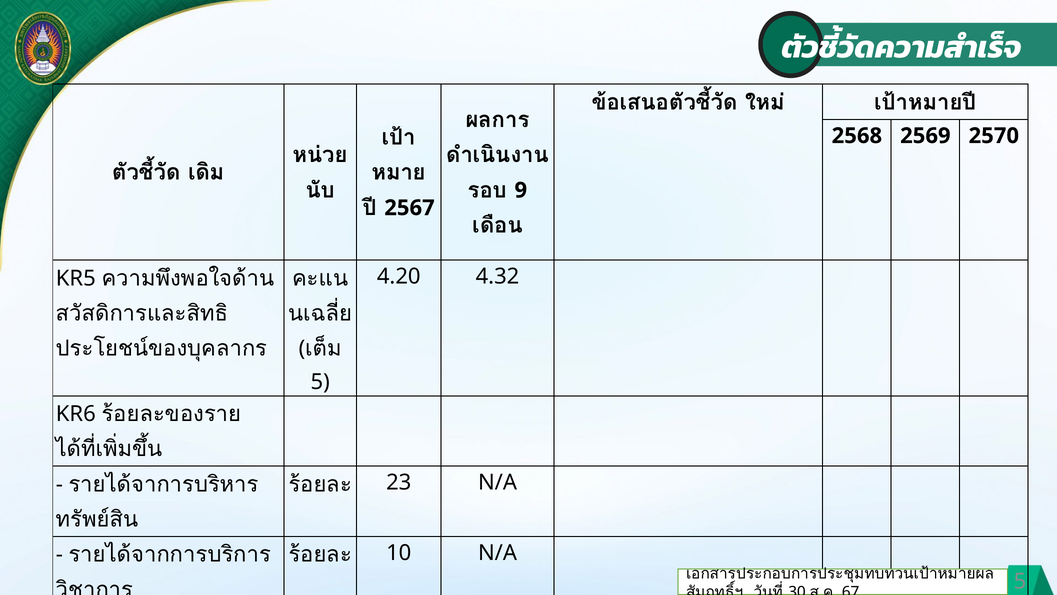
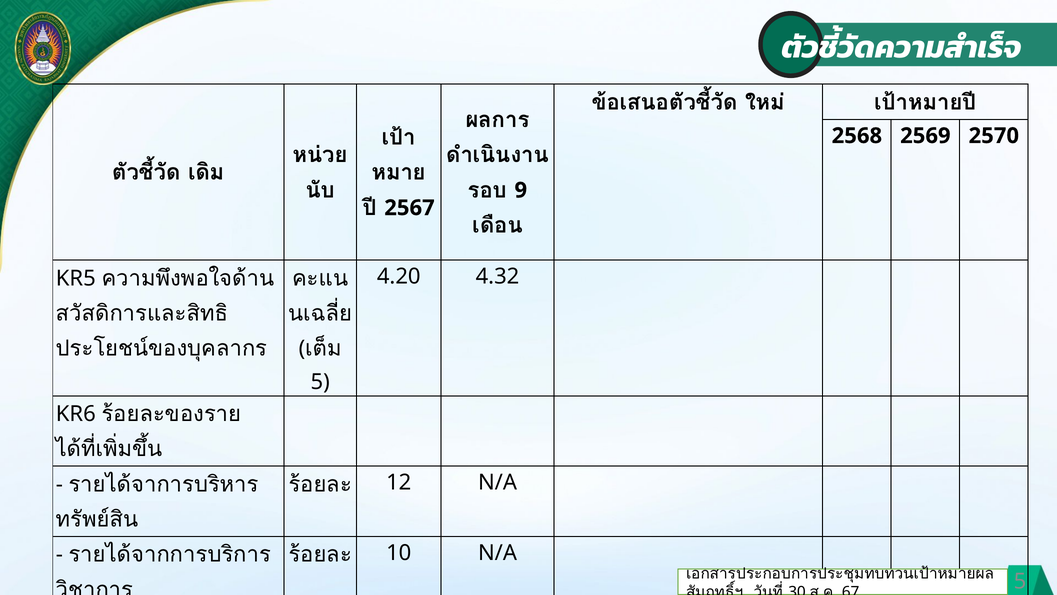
23: 23 -> 12
